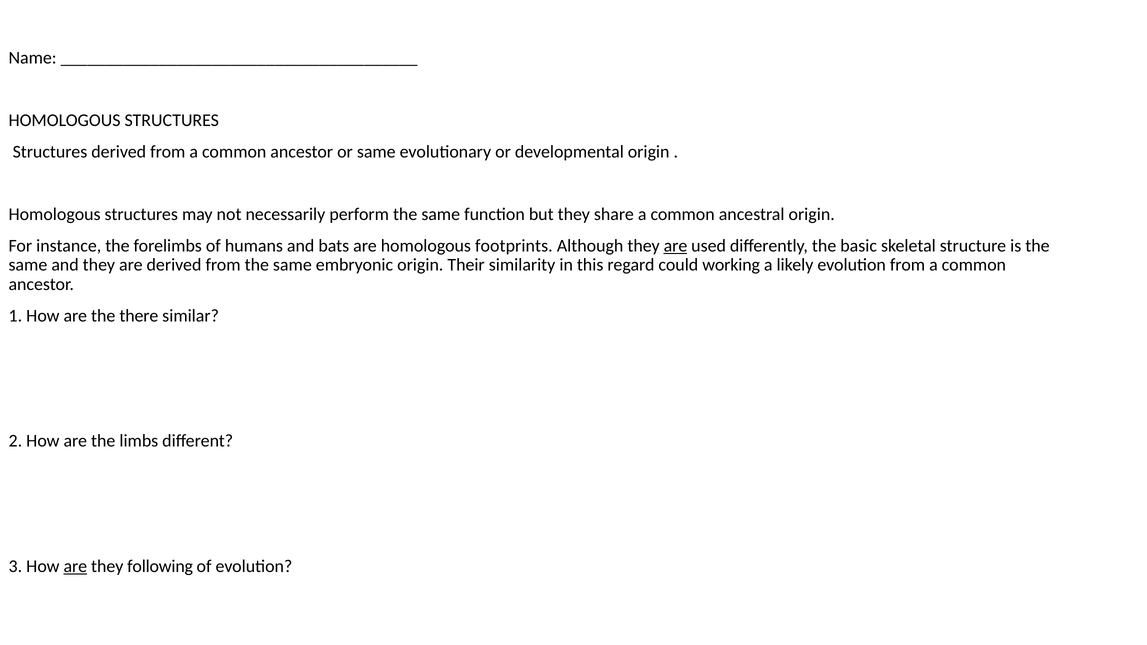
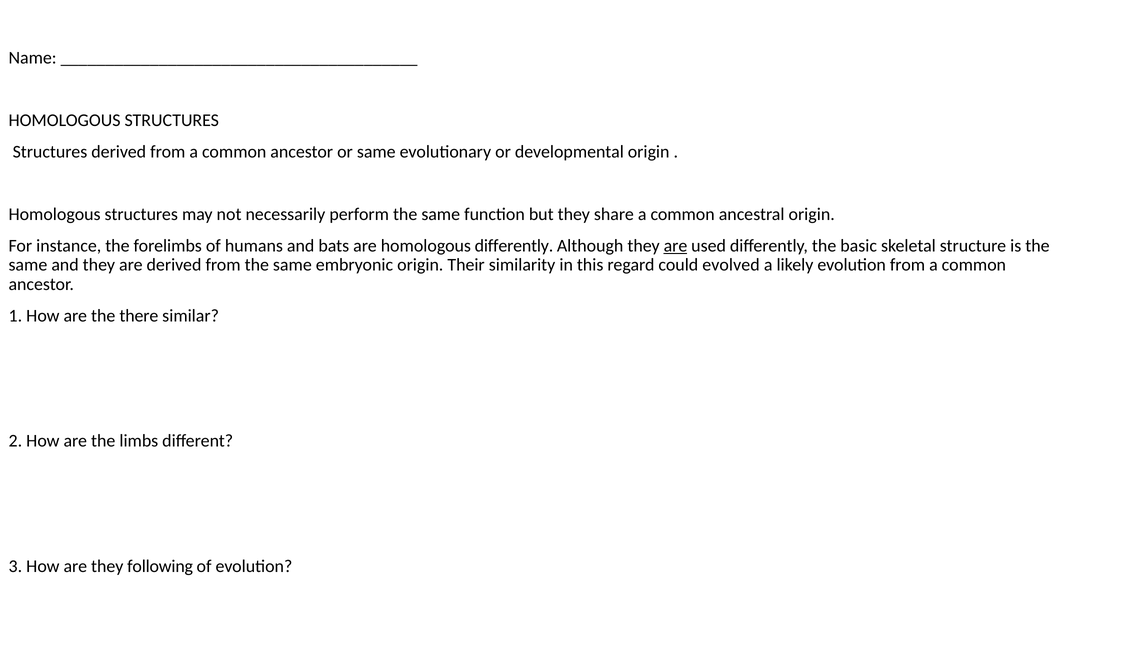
homologous footprints: footprints -> differently
working: working -> evolved
are at (75, 566) underline: present -> none
